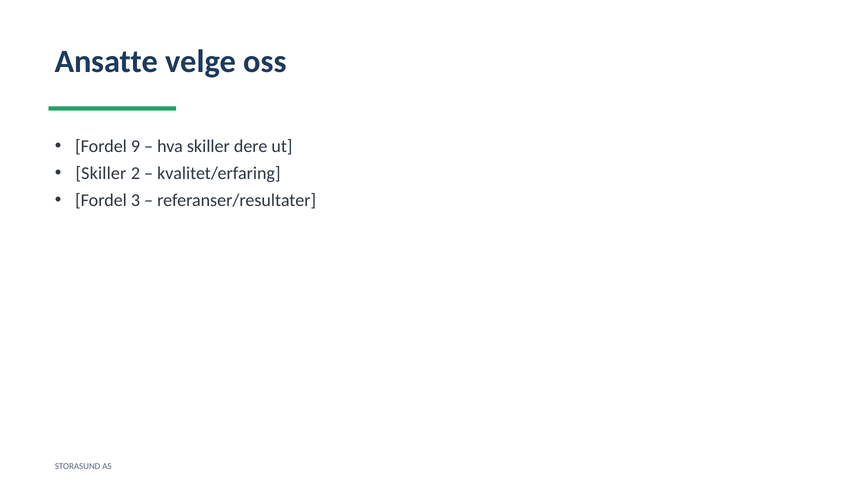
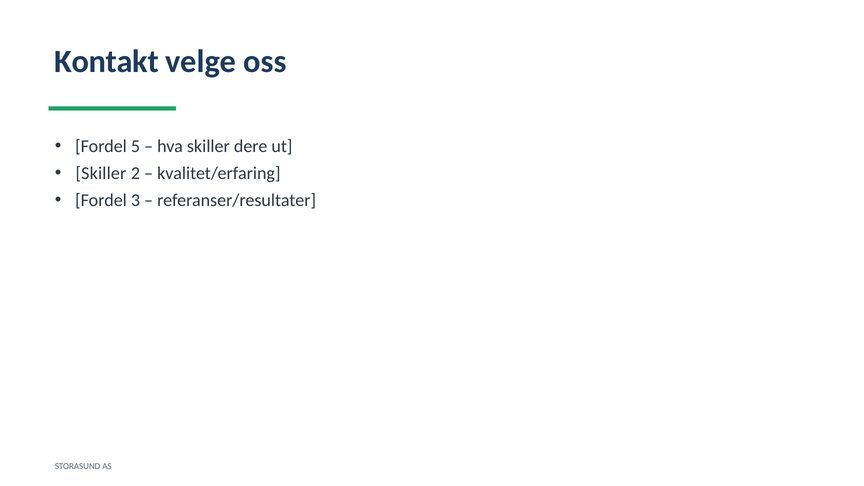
Ansatte: Ansatte -> Kontakt
9: 9 -> 5
